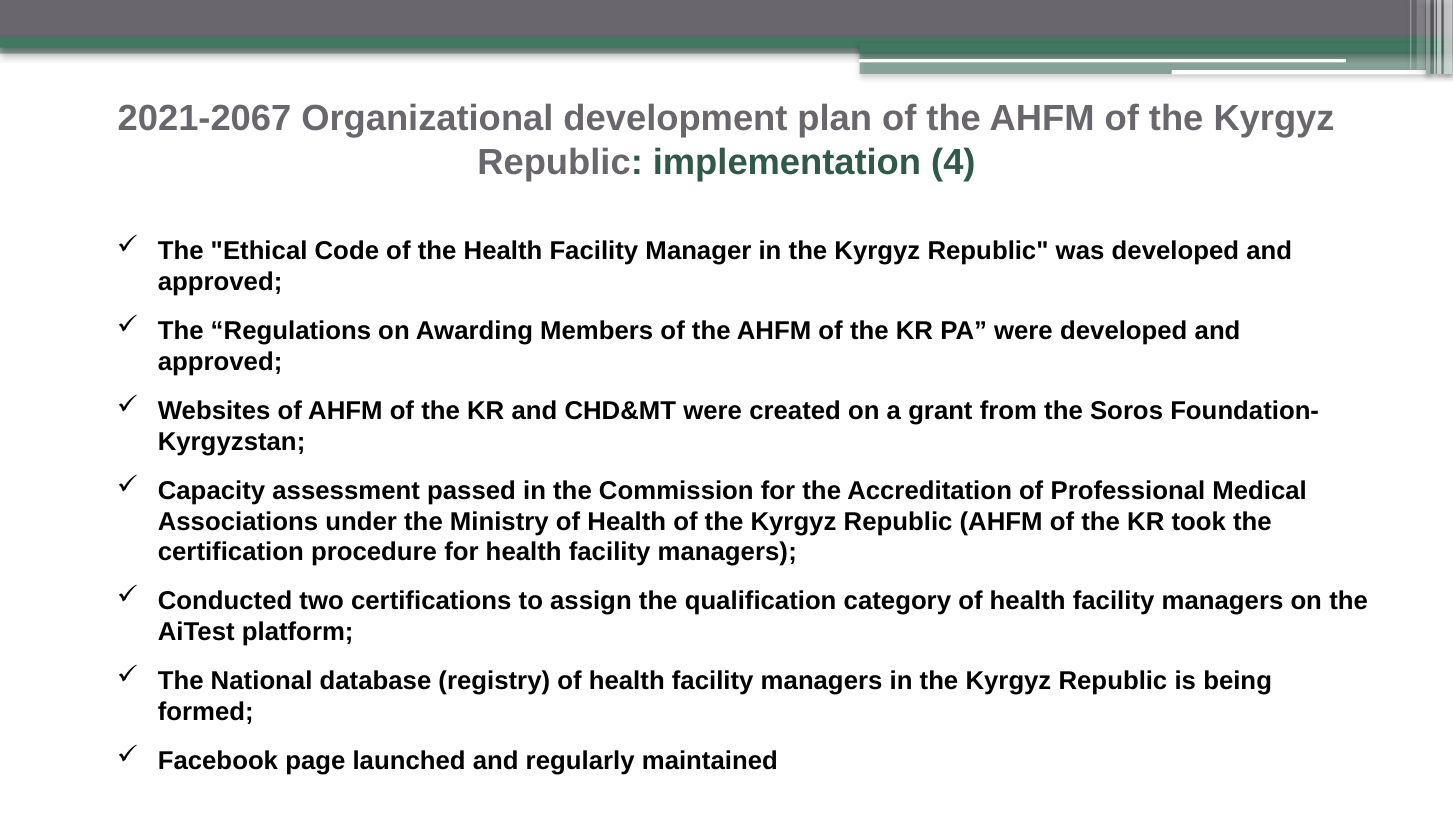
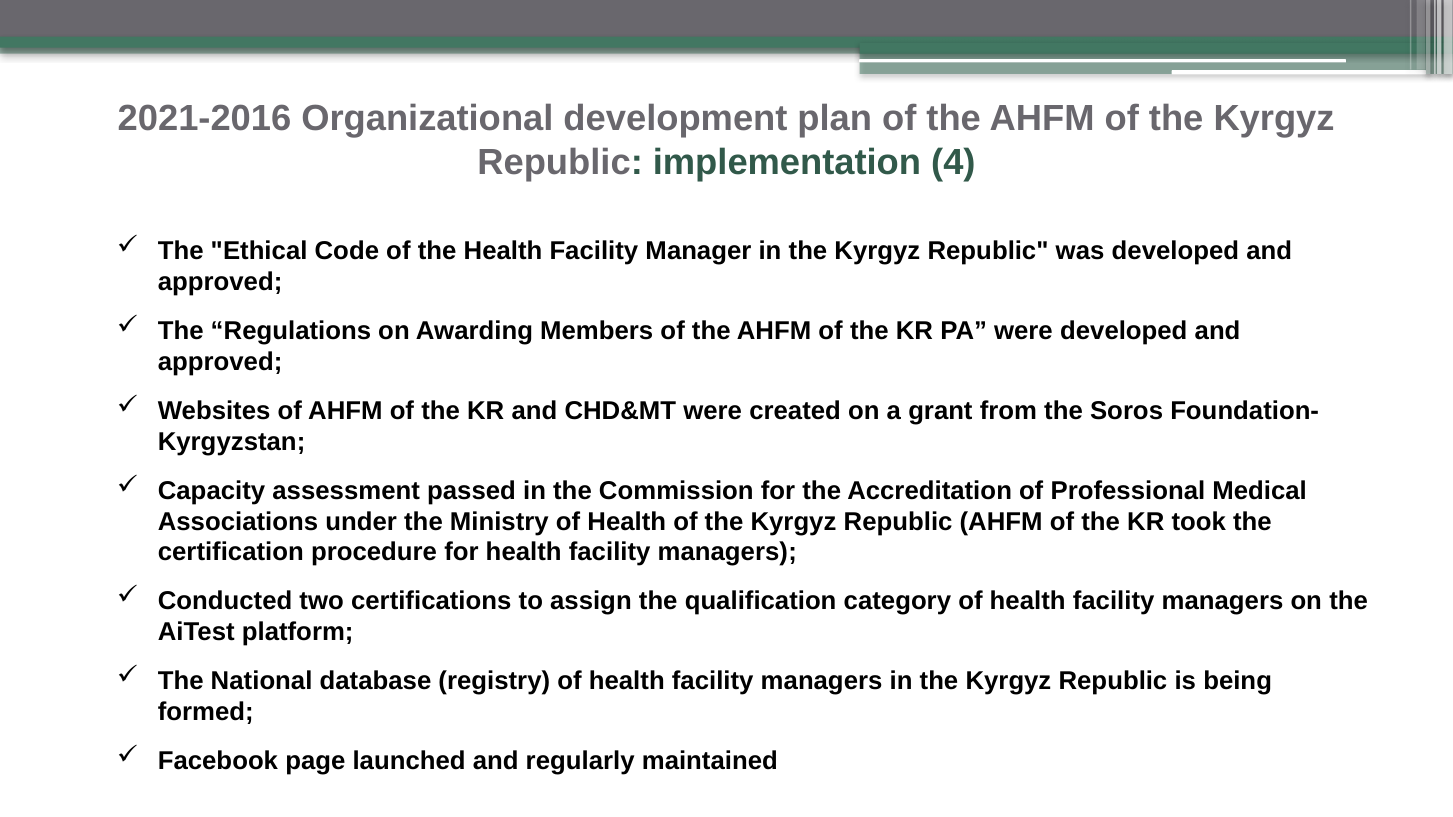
2021-2067: 2021-2067 -> 2021-2016
